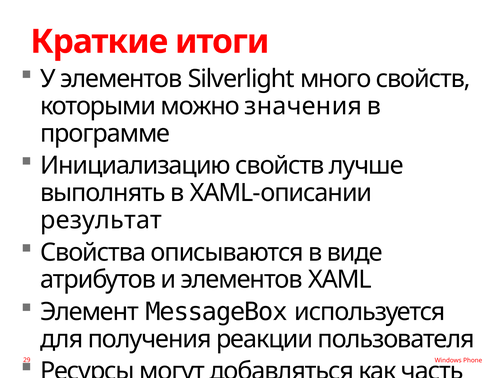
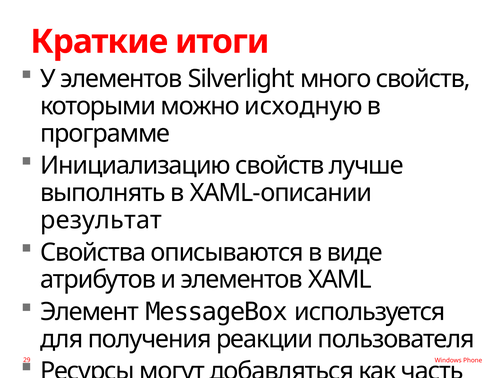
значения: значения -> исходную
